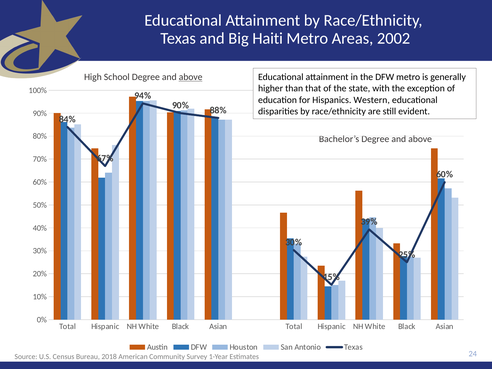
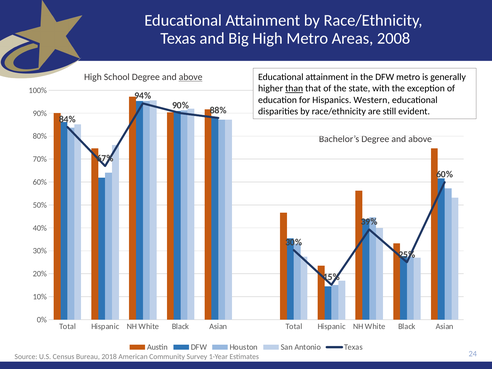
Big Haiti: Haiti -> High
2002: 2002 -> 2008
than underline: none -> present
